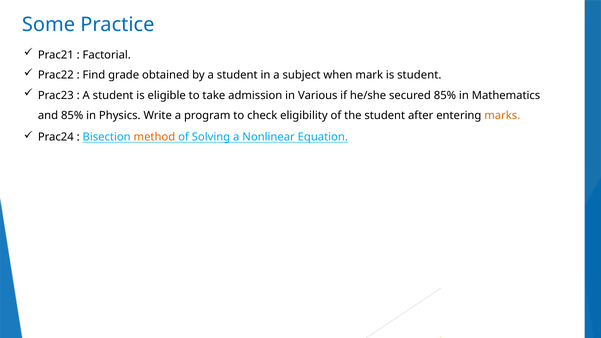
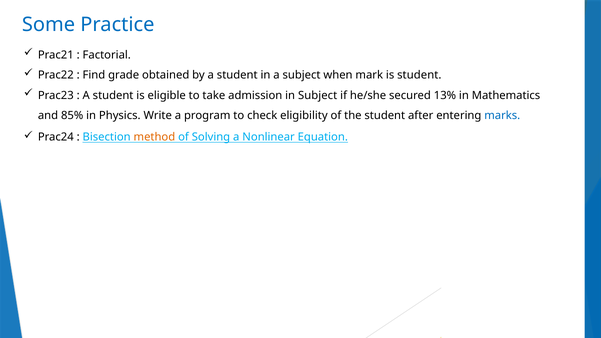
in Various: Various -> Subject
secured 85%: 85% -> 13%
marks colour: orange -> blue
